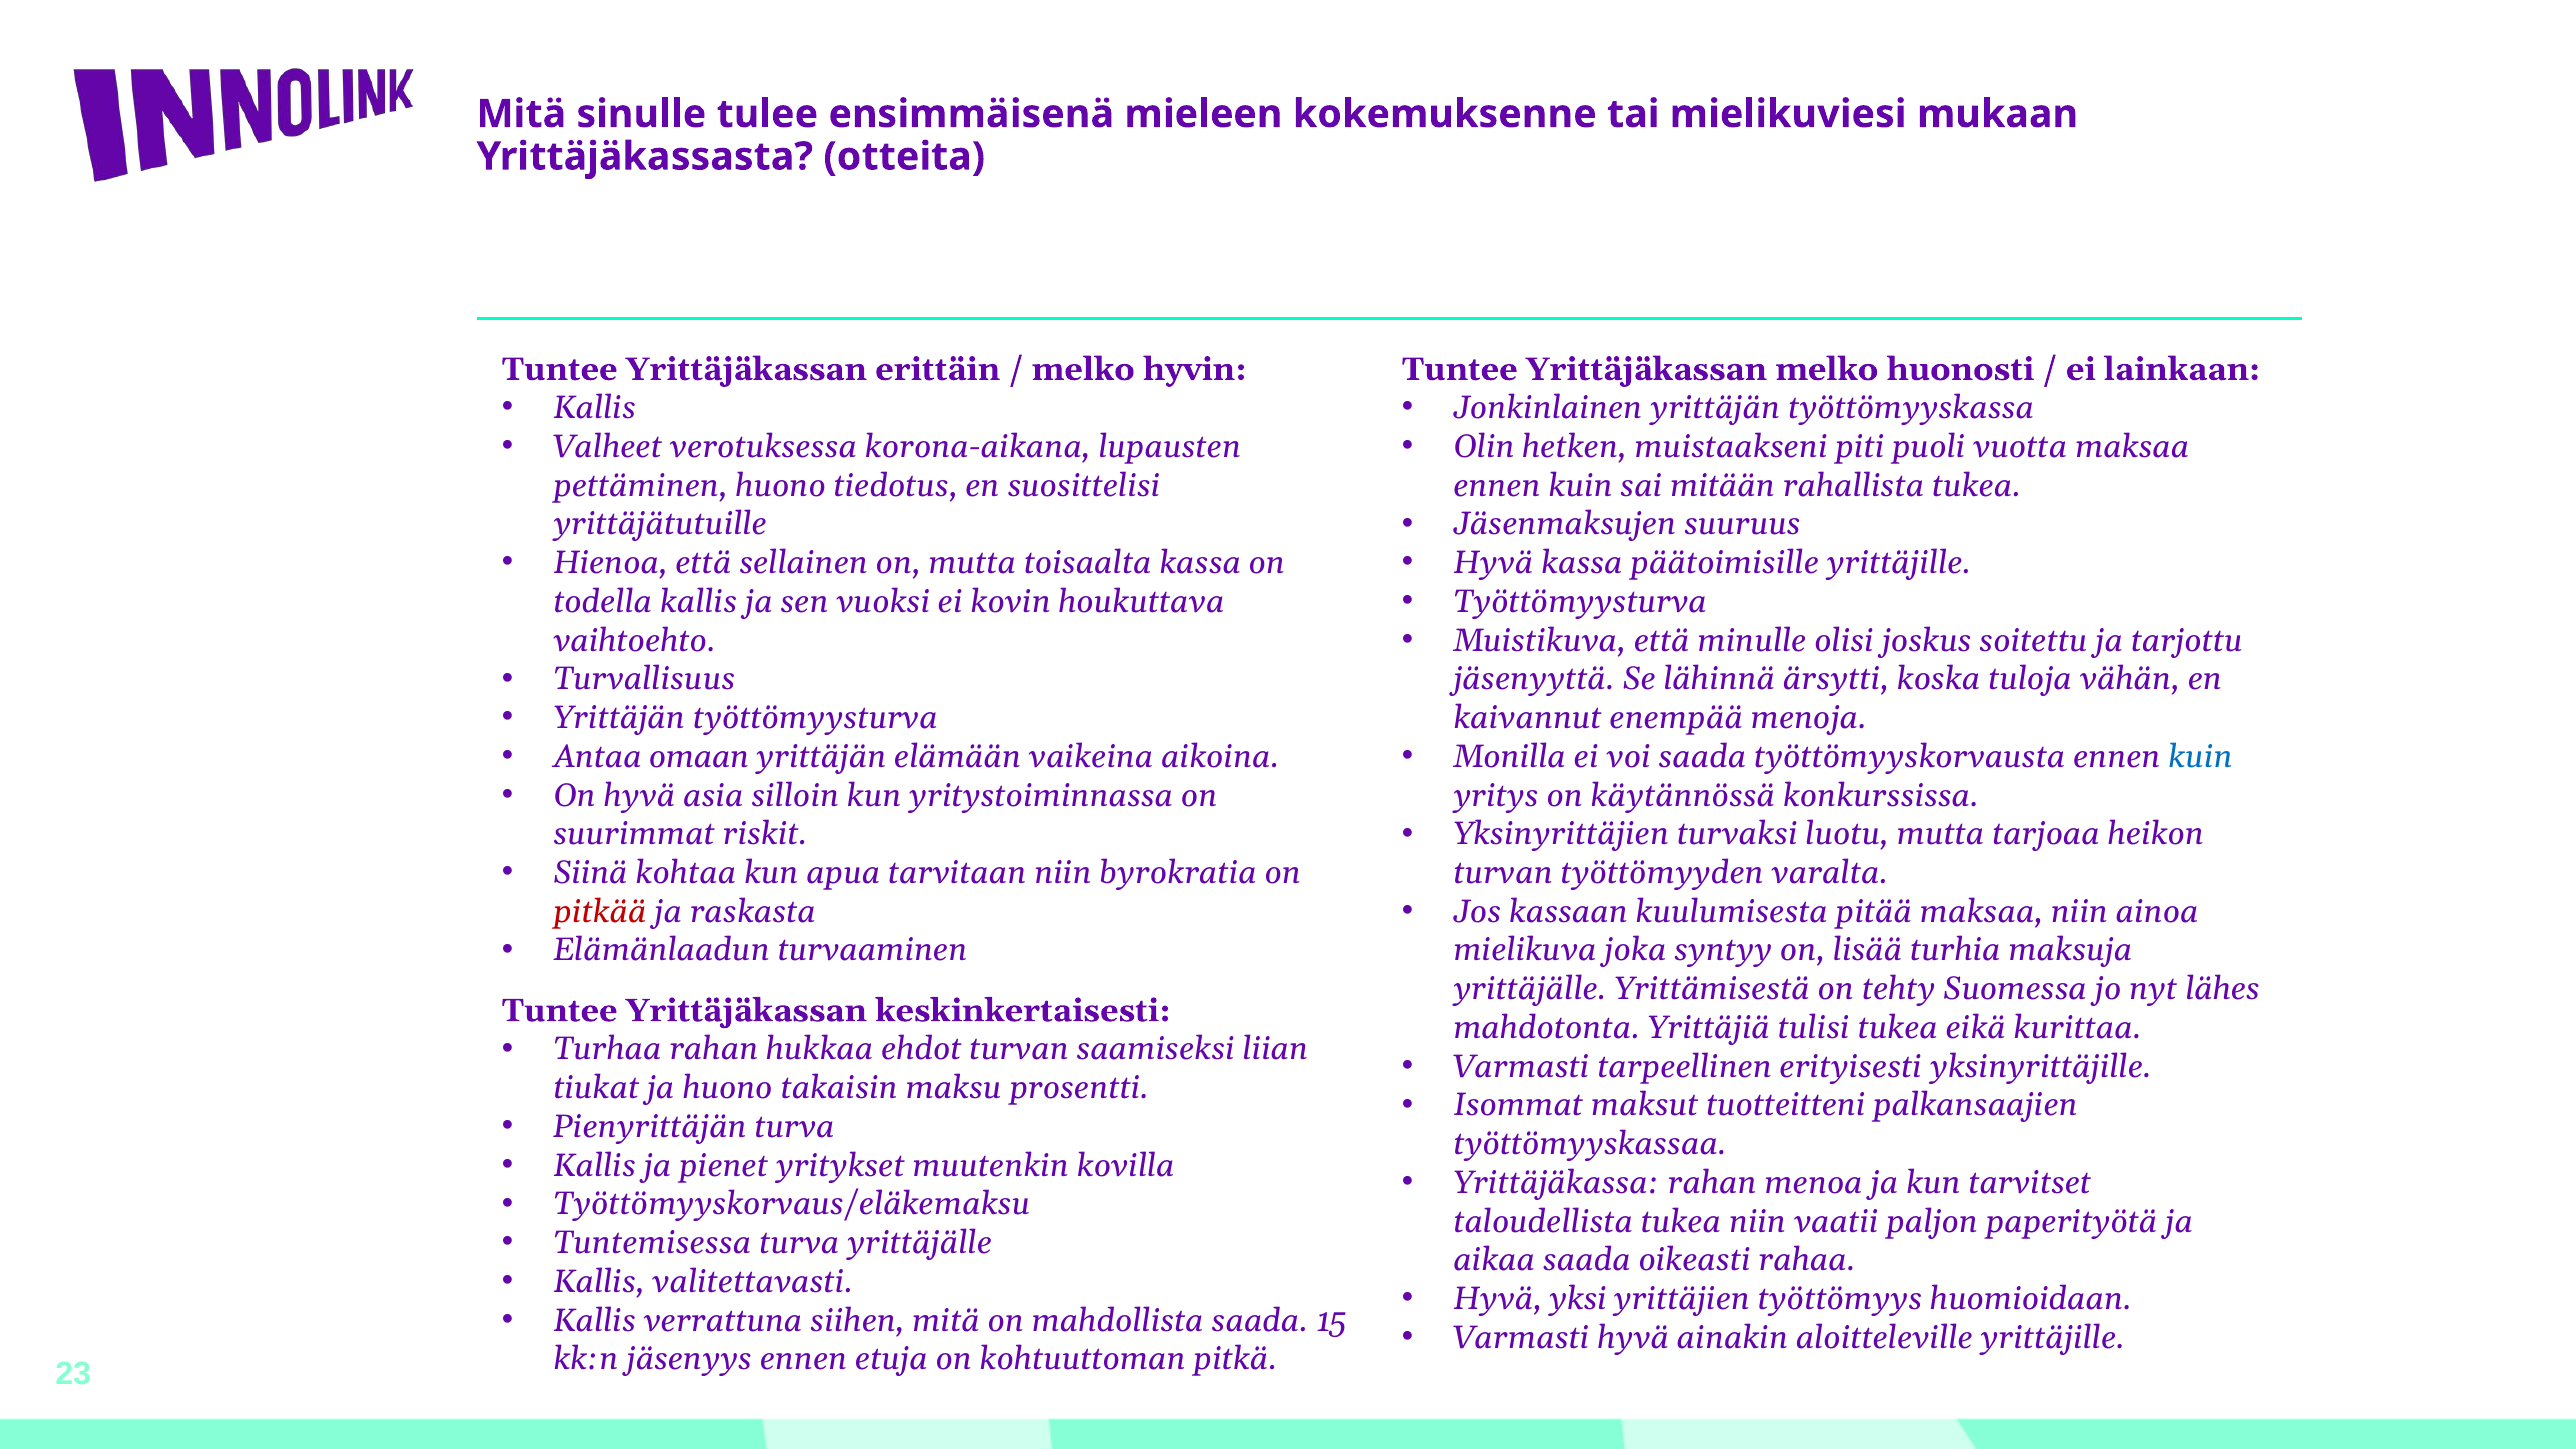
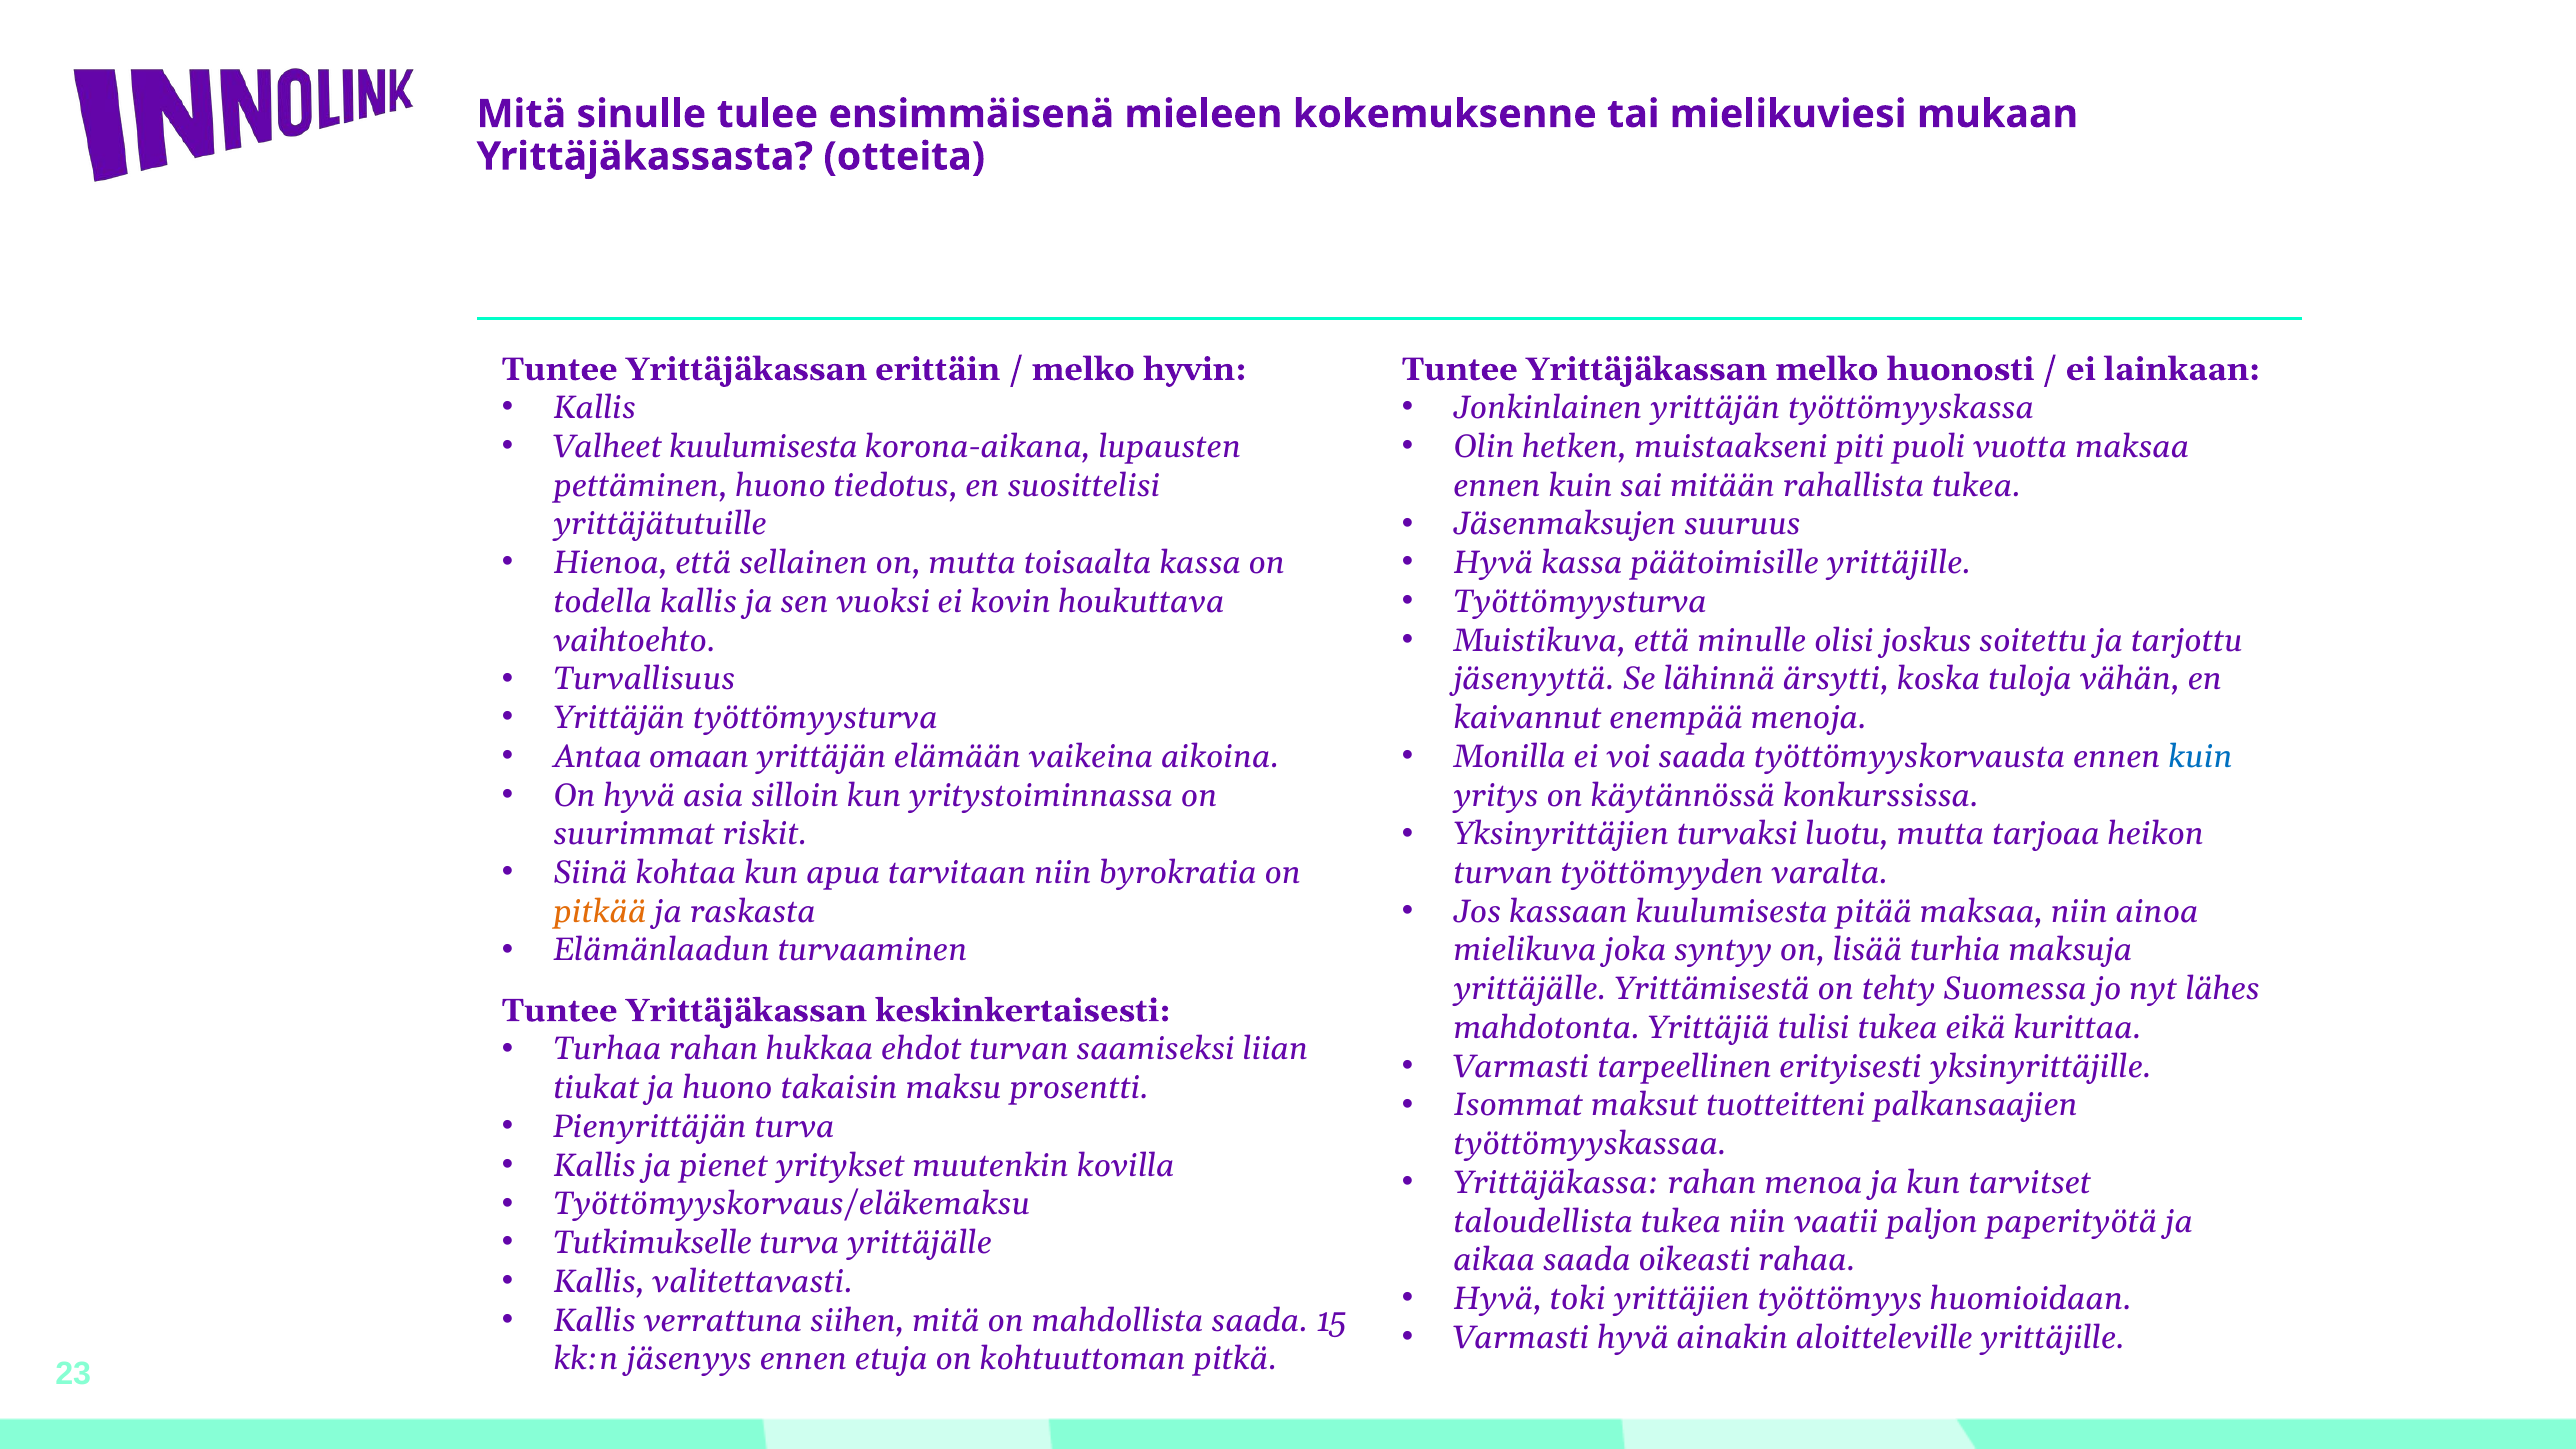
Valheet verotuksessa: verotuksessa -> kuulumisesta
pitkää colour: red -> orange
Tuntemisessa: Tuntemisessa -> Tutkimukselle
yksi: yksi -> toki
